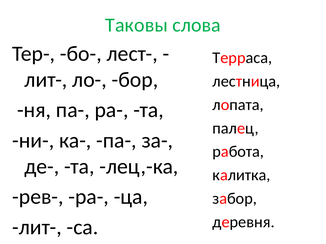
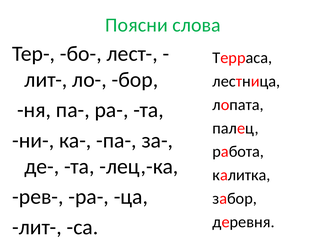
Таковы: Таковы -> Поясни
